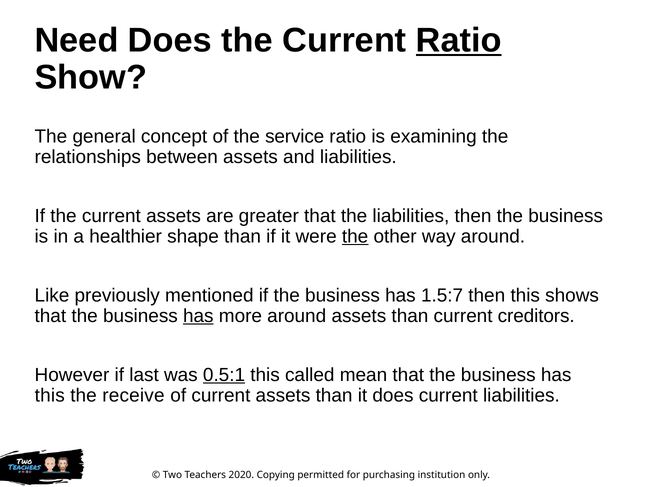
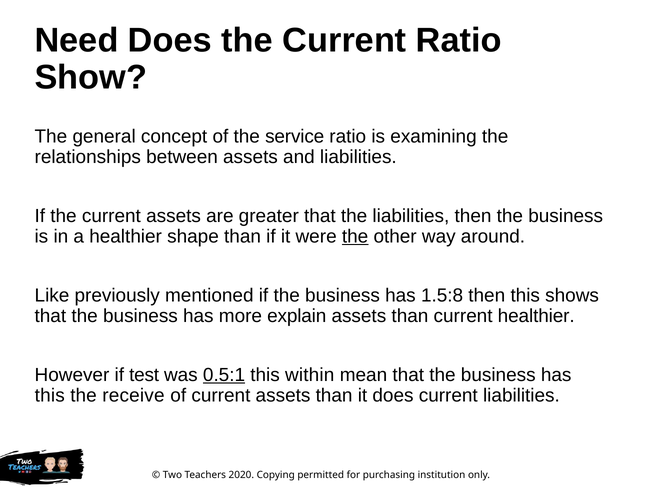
Ratio at (459, 40) underline: present -> none
1.5:7: 1.5:7 -> 1.5:8
has at (198, 316) underline: present -> none
more around: around -> explain
current creditors: creditors -> healthier
last: last -> test
called: called -> within
